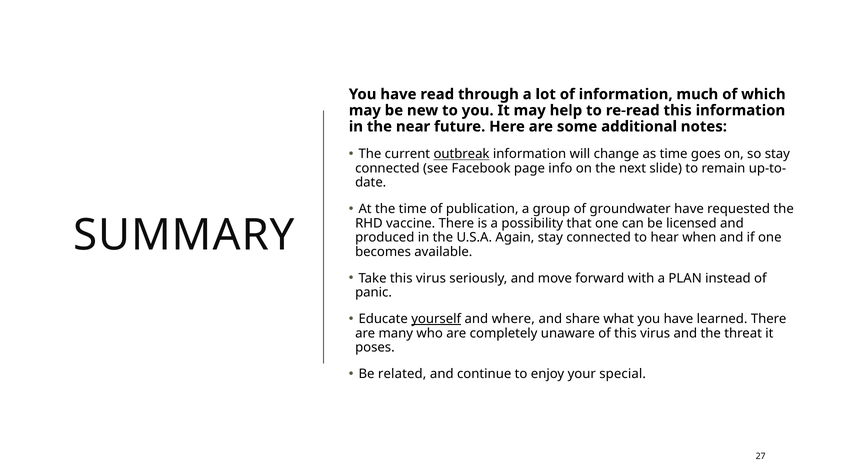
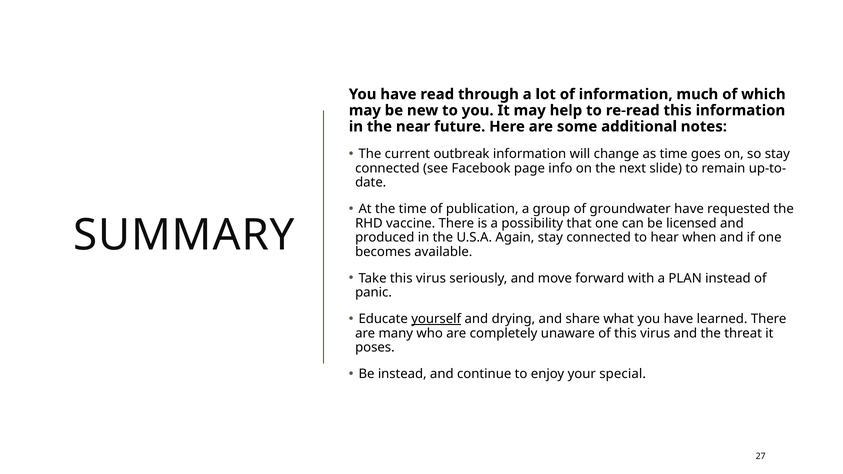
outbreak underline: present -> none
where: where -> drying
Be related: related -> instead
